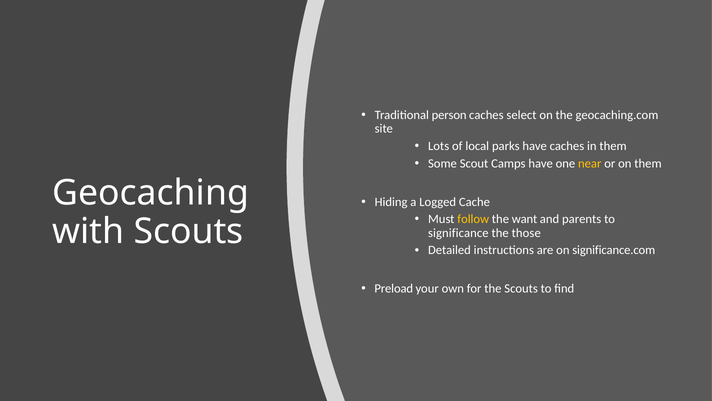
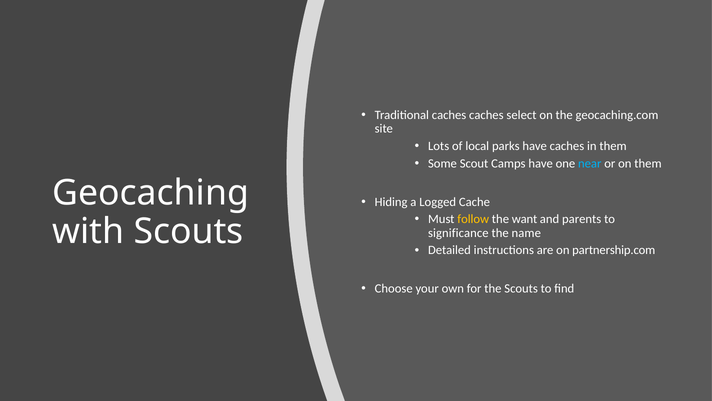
Traditional person: person -> caches
near colour: yellow -> light blue
those: those -> name
significance.com: significance.com -> partnership.com
Preload: Preload -> Choose
